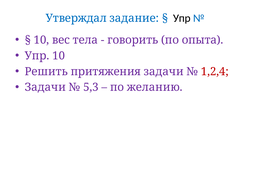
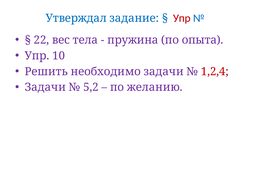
Упр at (182, 18) colour: black -> red
10 at (41, 40): 10 -> 22
говорить: говорить -> пружина
притяжения: притяжения -> необходимо
5,3: 5,3 -> 5,2
